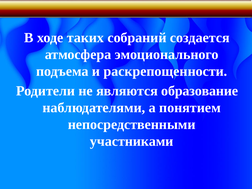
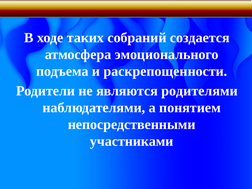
образование: образование -> родителями
